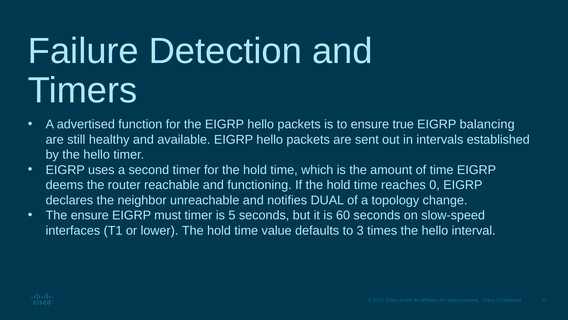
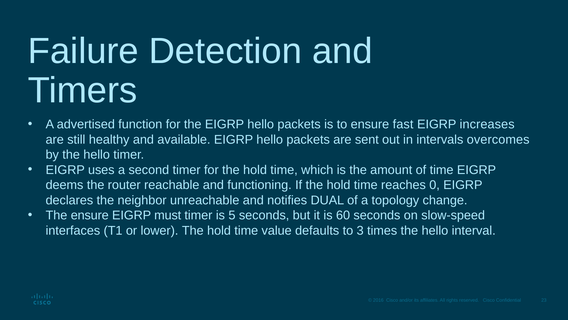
true: true -> fast
balancing: balancing -> increases
established: established -> overcomes
